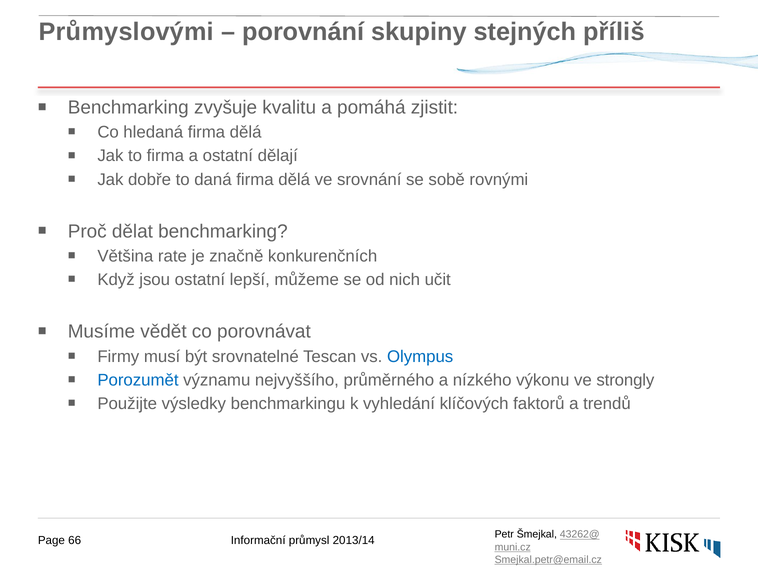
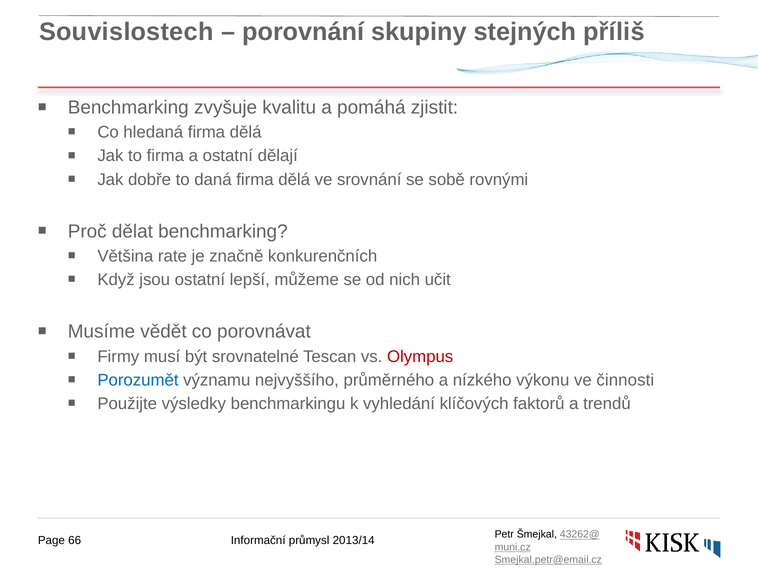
Průmyslovými: Průmyslovými -> Souvislostech
Olympus colour: blue -> red
strongly: strongly -> činnosti
